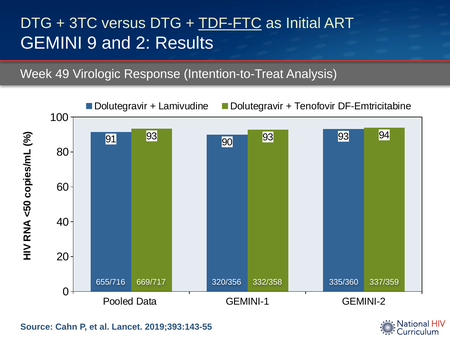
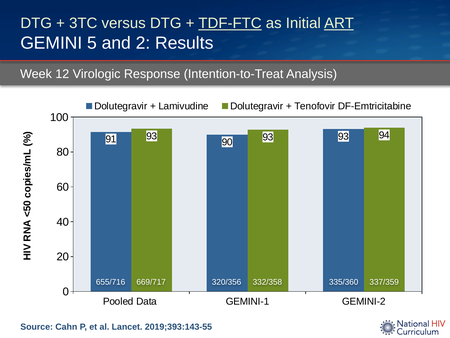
ART underline: none -> present
GEMINI 9: 9 -> 5
49: 49 -> 12
